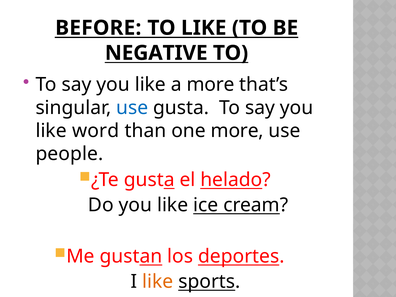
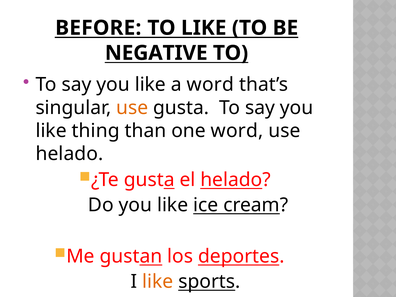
a more: more -> word
use at (132, 108) colour: blue -> orange
word: word -> thing
one more: more -> word
people at (69, 154): people -> helado
